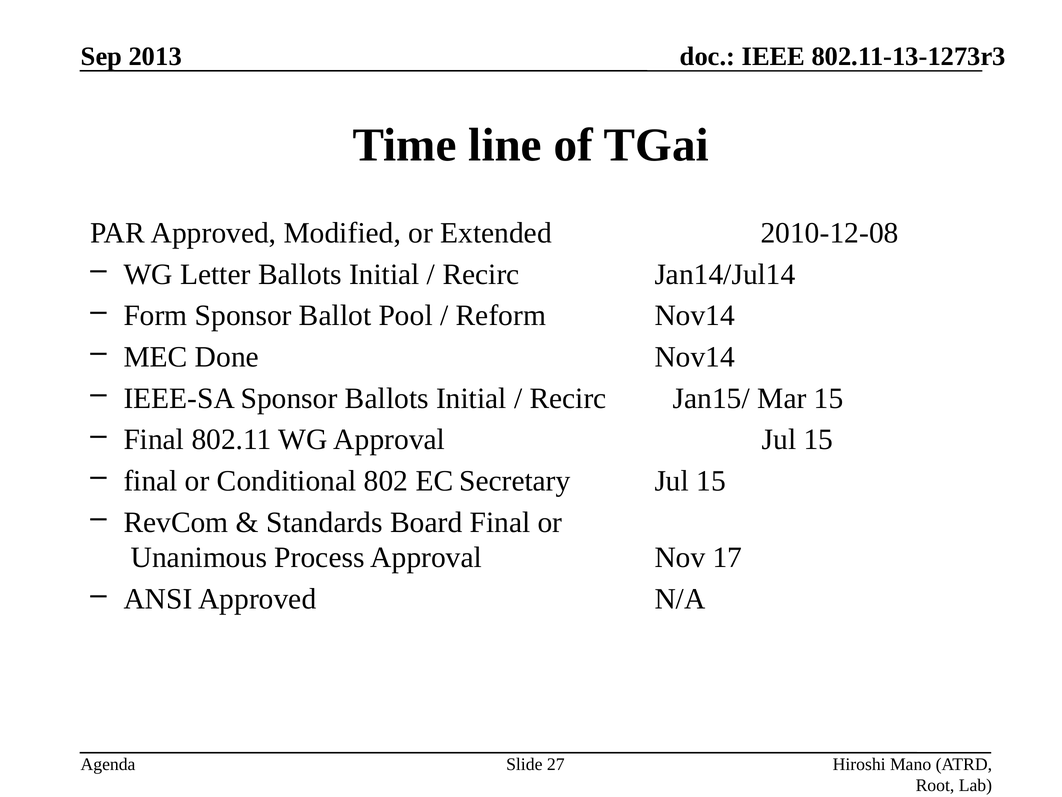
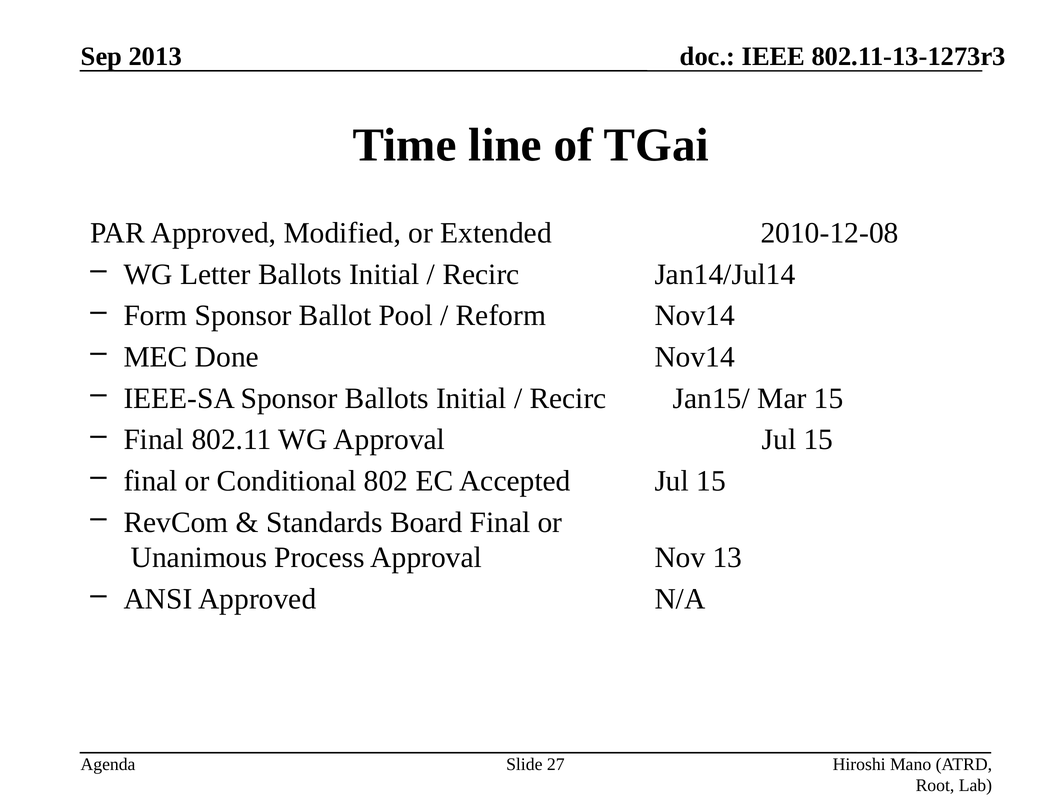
Secretary: Secretary -> Accepted
17: 17 -> 13
